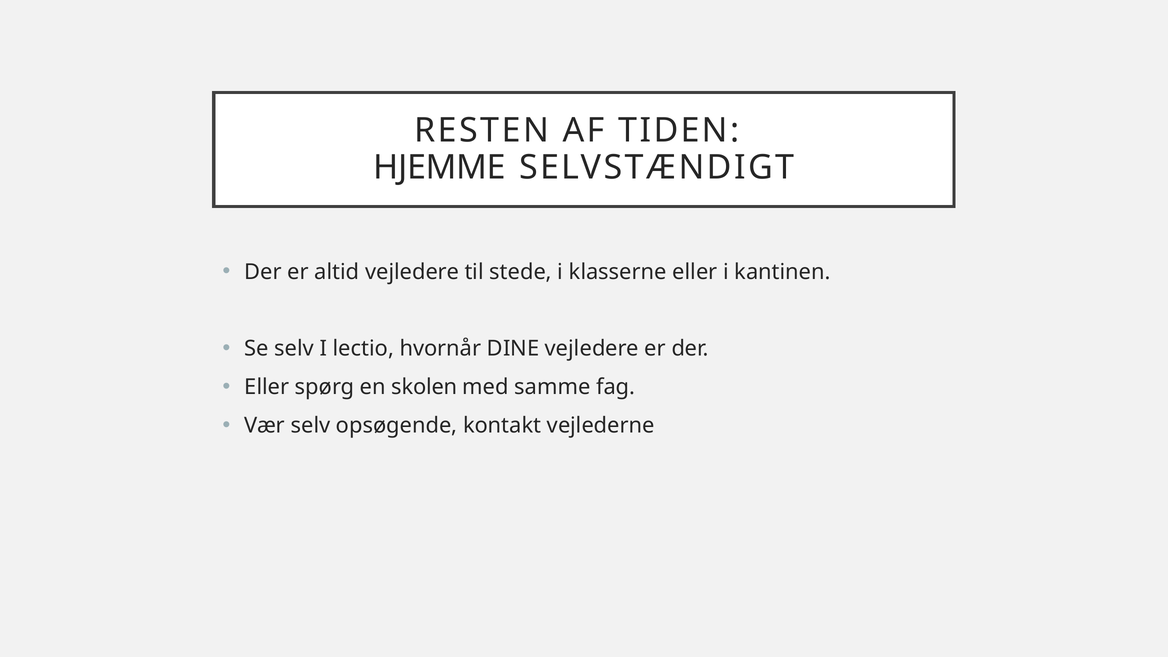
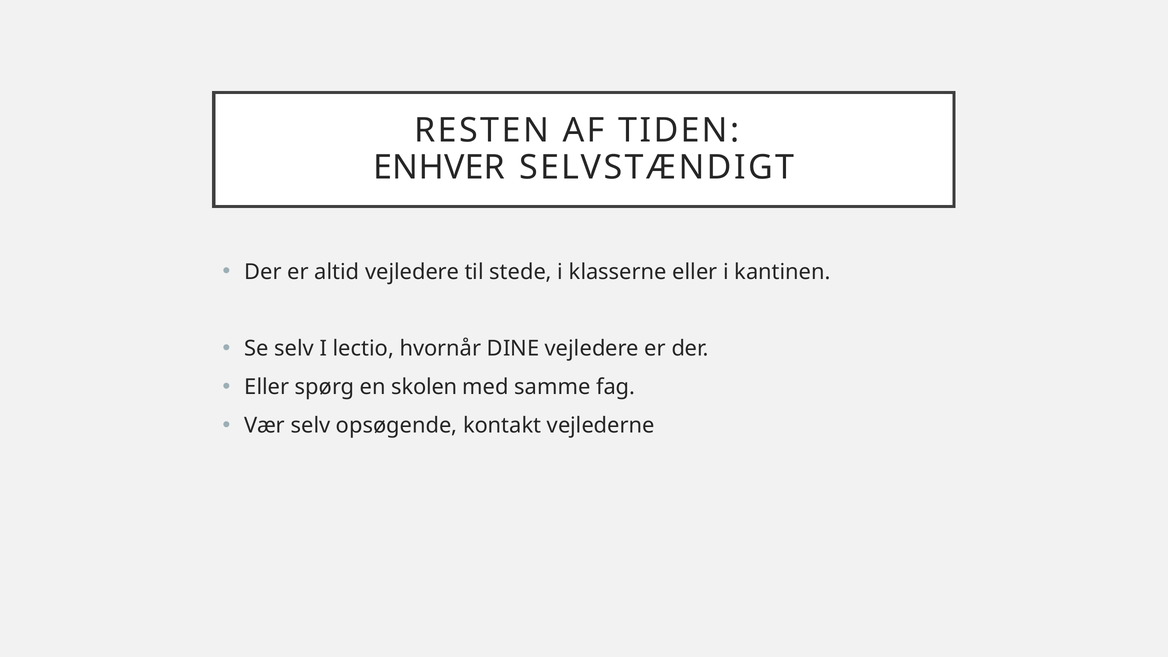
HJEMME: HJEMME -> ENHVER
